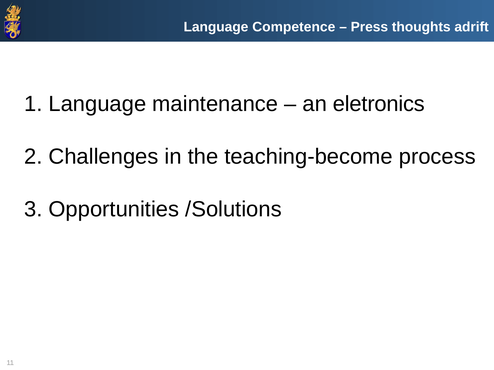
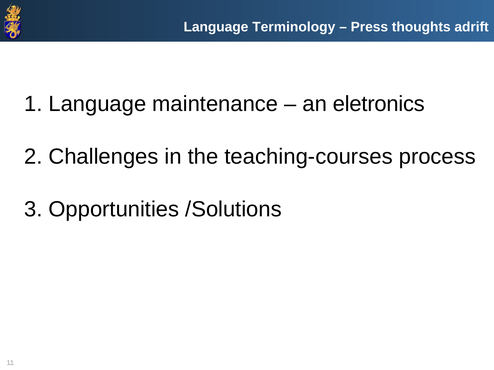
Competence: Competence -> Terminology
teaching-become: teaching-become -> teaching-courses
